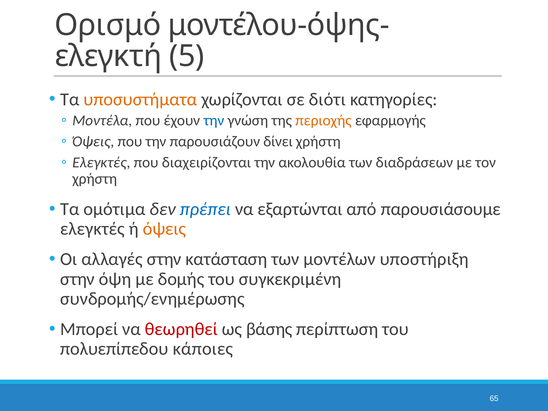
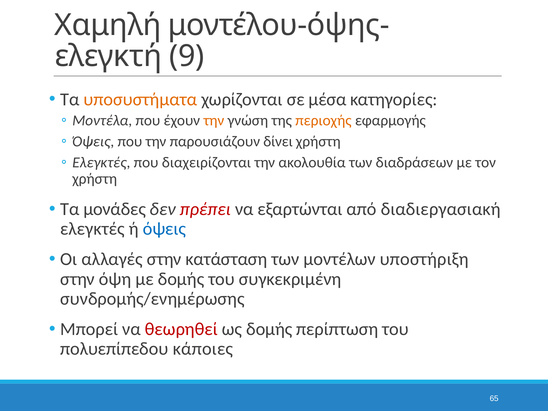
Ορισμό: Ορισμό -> Χαμηλή
5: 5 -> 9
διότι: διότι -> μέσα
την at (214, 120) colour: blue -> orange
ομότιμα: ομότιμα -> μονάδες
πρέπει colour: blue -> red
παρουσιάσουμε: παρουσιάσουμε -> διαδιεργασιακή
όψεις at (164, 229) colour: orange -> blue
ως βάσης: βάσης -> δομής
